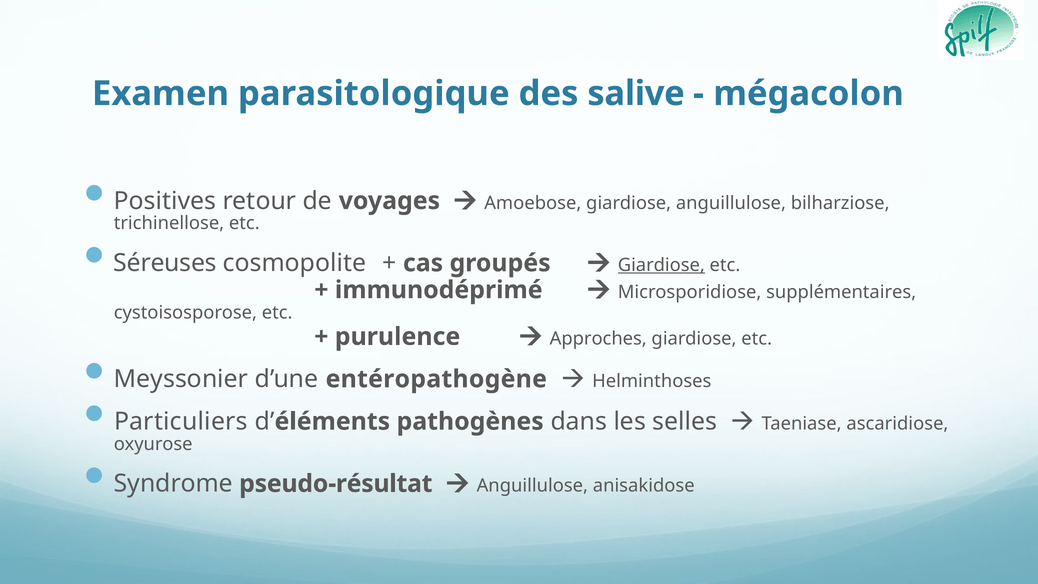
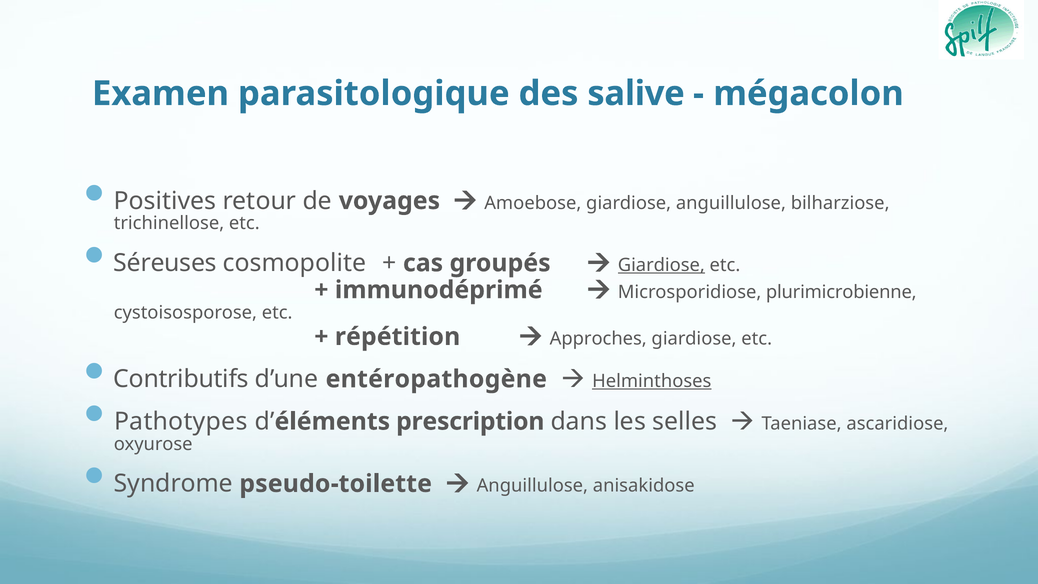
supplémentaires: supplémentaires -> plurimicrobienne
purulence: purulence -> répétition
Meyssonier: Meyssonier -> Contributifs
Helminthoses underline: none -> present
Particuliers: Particuliers -> Pathotypes
pathogènes: pathogènes -> prescription
pseudo-résultat: pseudo-résultat -> pseudo-toilette
